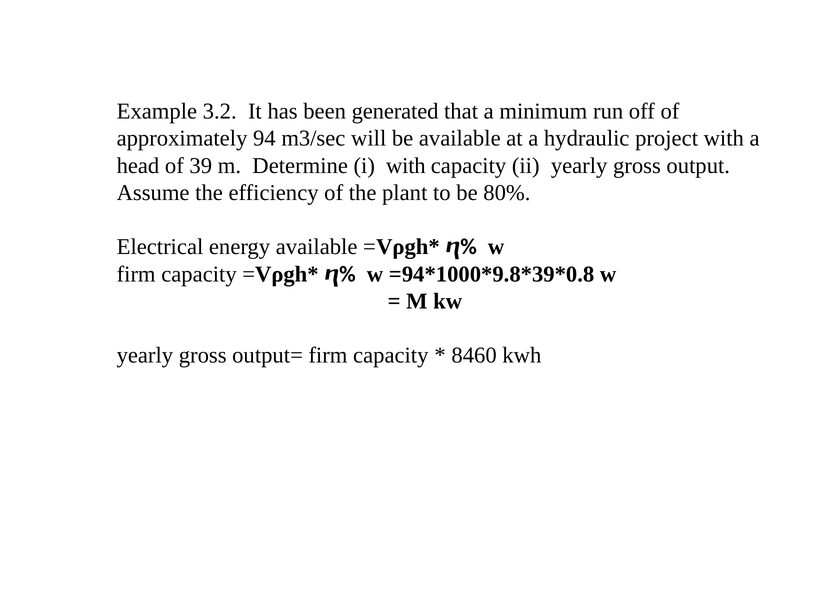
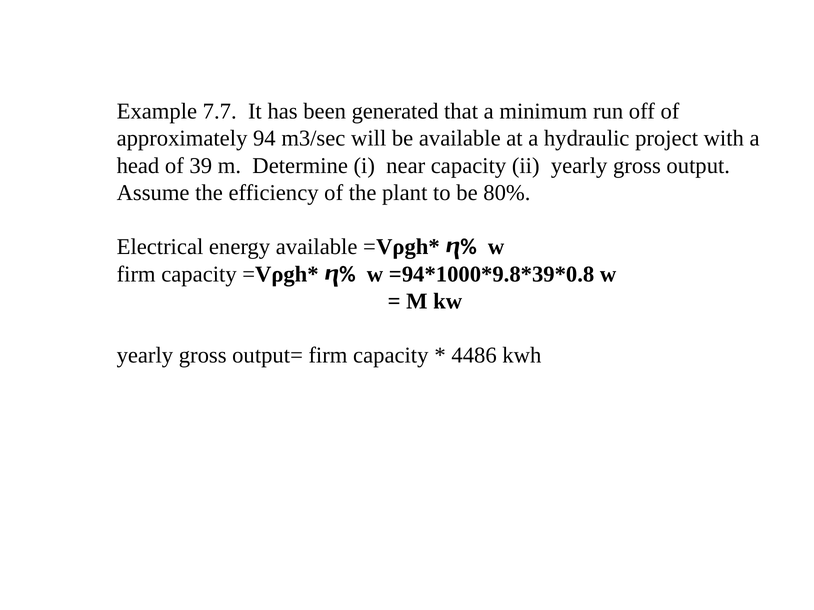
3.2: 3.2 -> 7.7
i with: with -> near
8460: 8460 -> 4486
